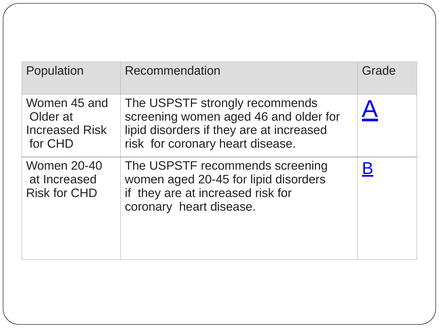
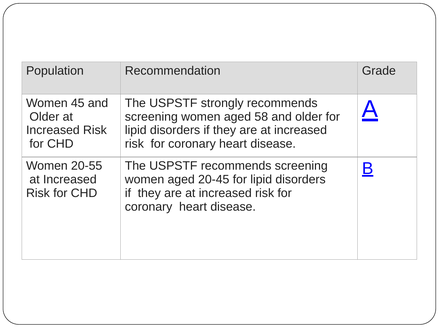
46: 46 -> 58
20-40: 20-40 -> 20-55
